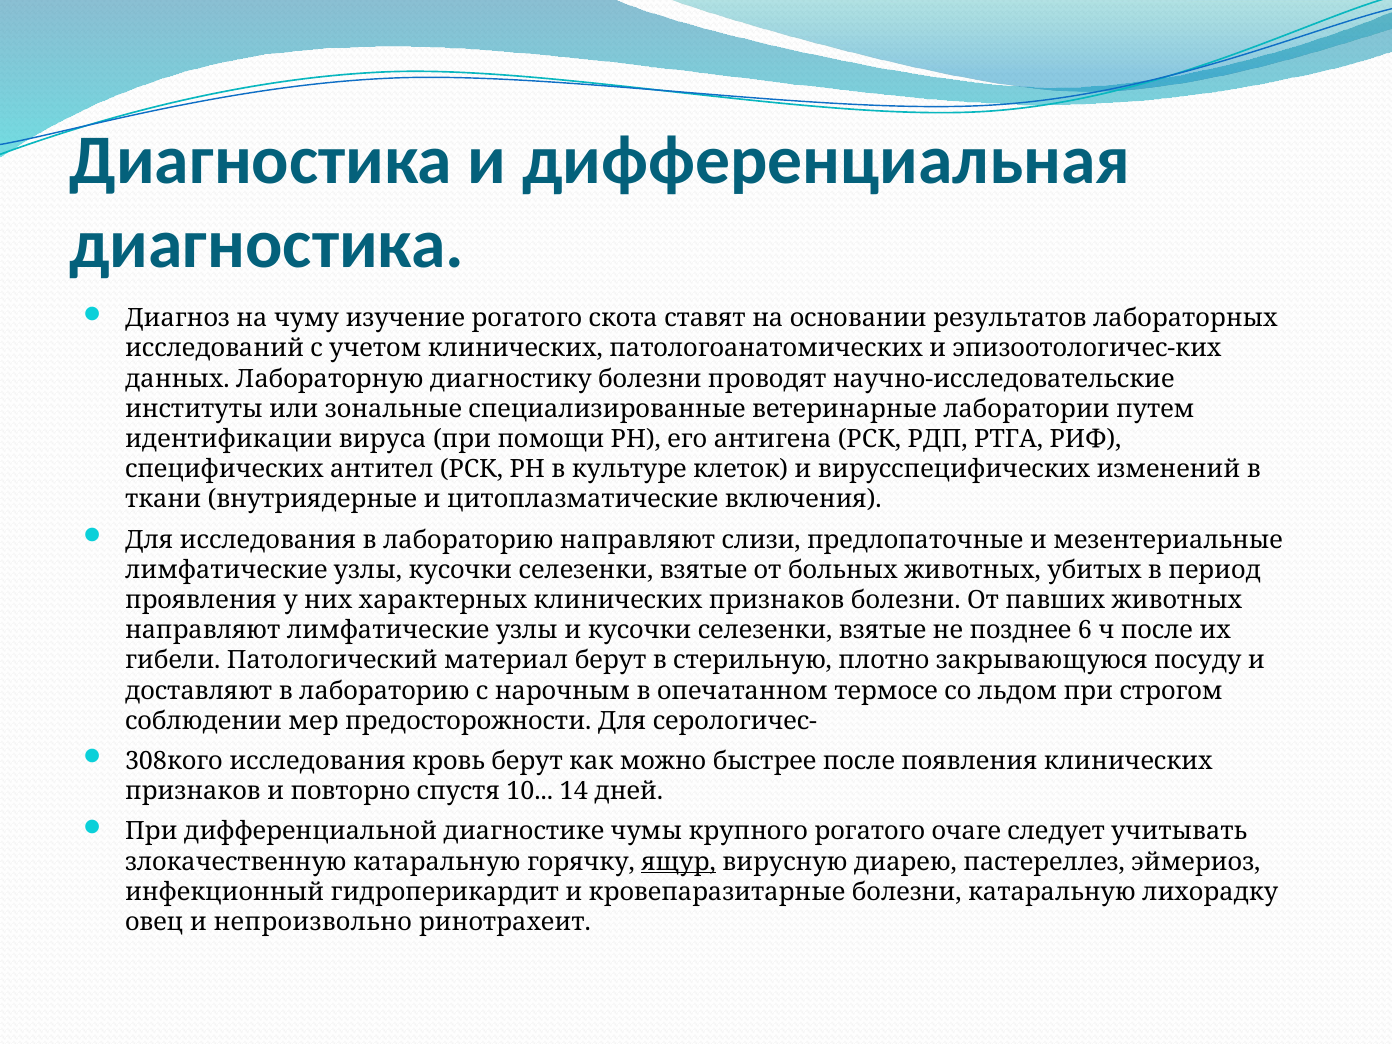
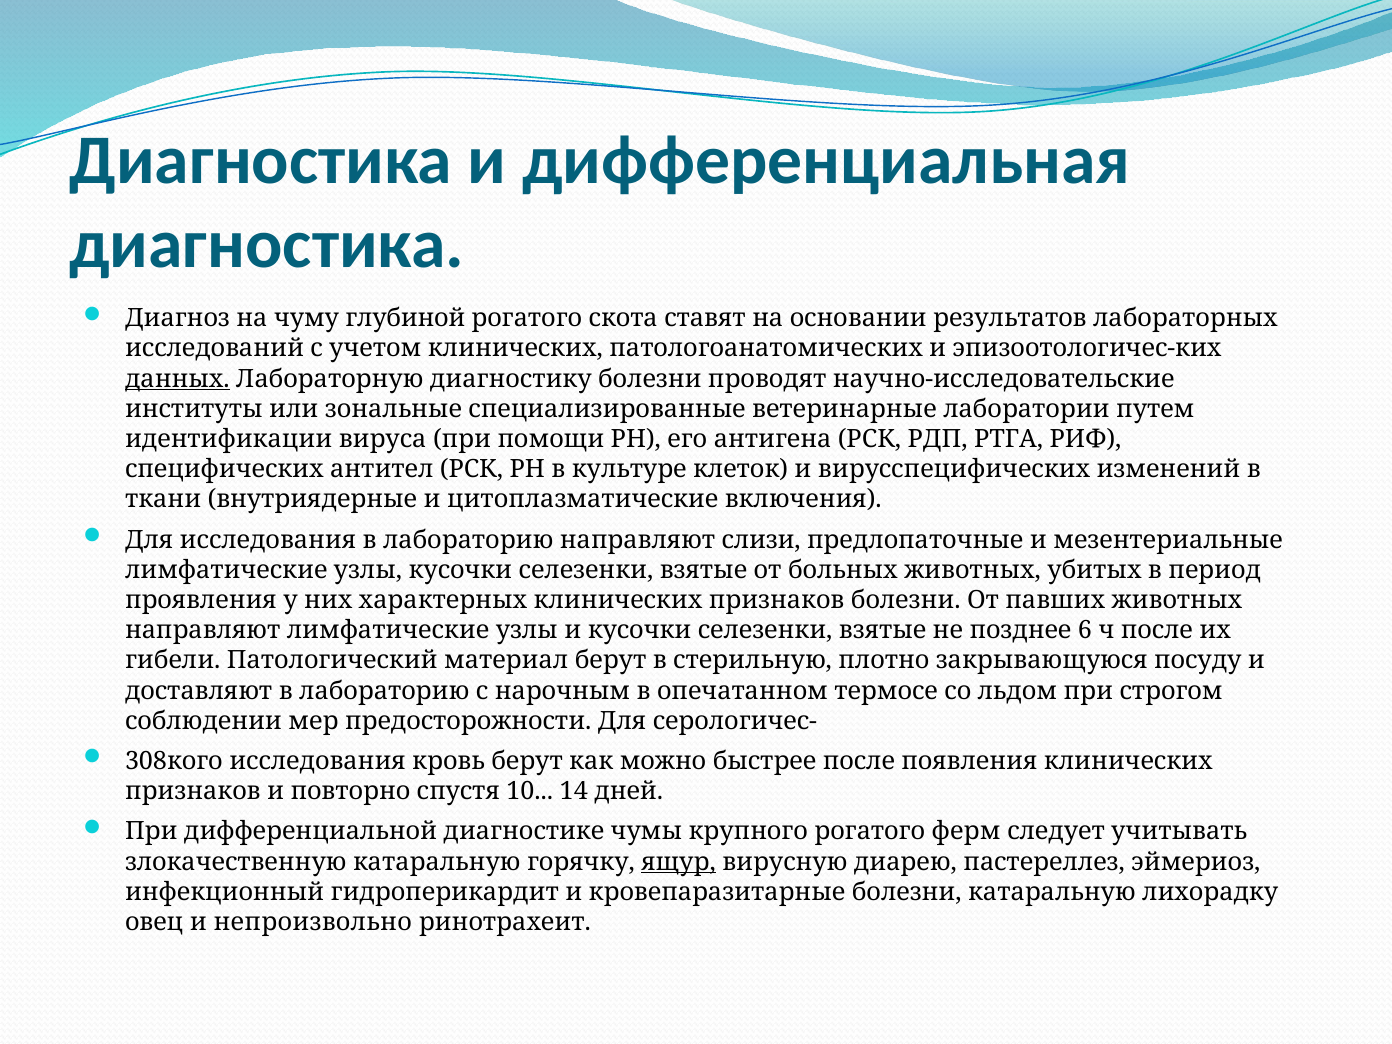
изучение: изучение -> глубиной
данных underline: none -> present
очаге: очаге -> ферм
